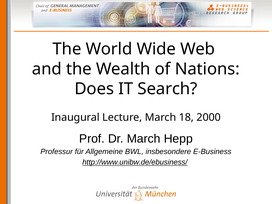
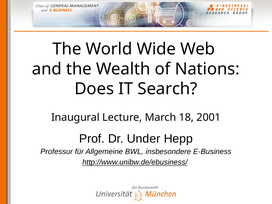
2000: 2000 -> 2001
Dr March: March -> Under
